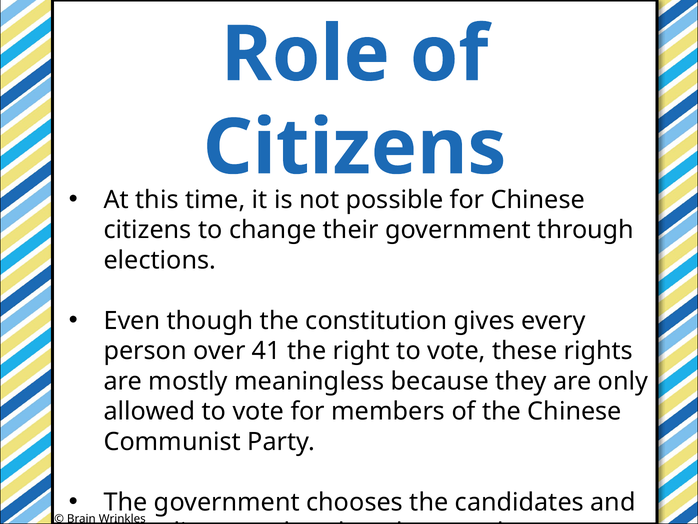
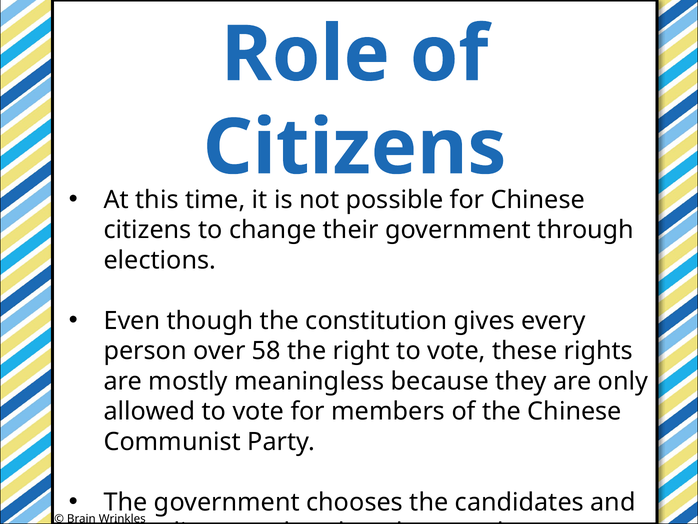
41: 41 -> 58
